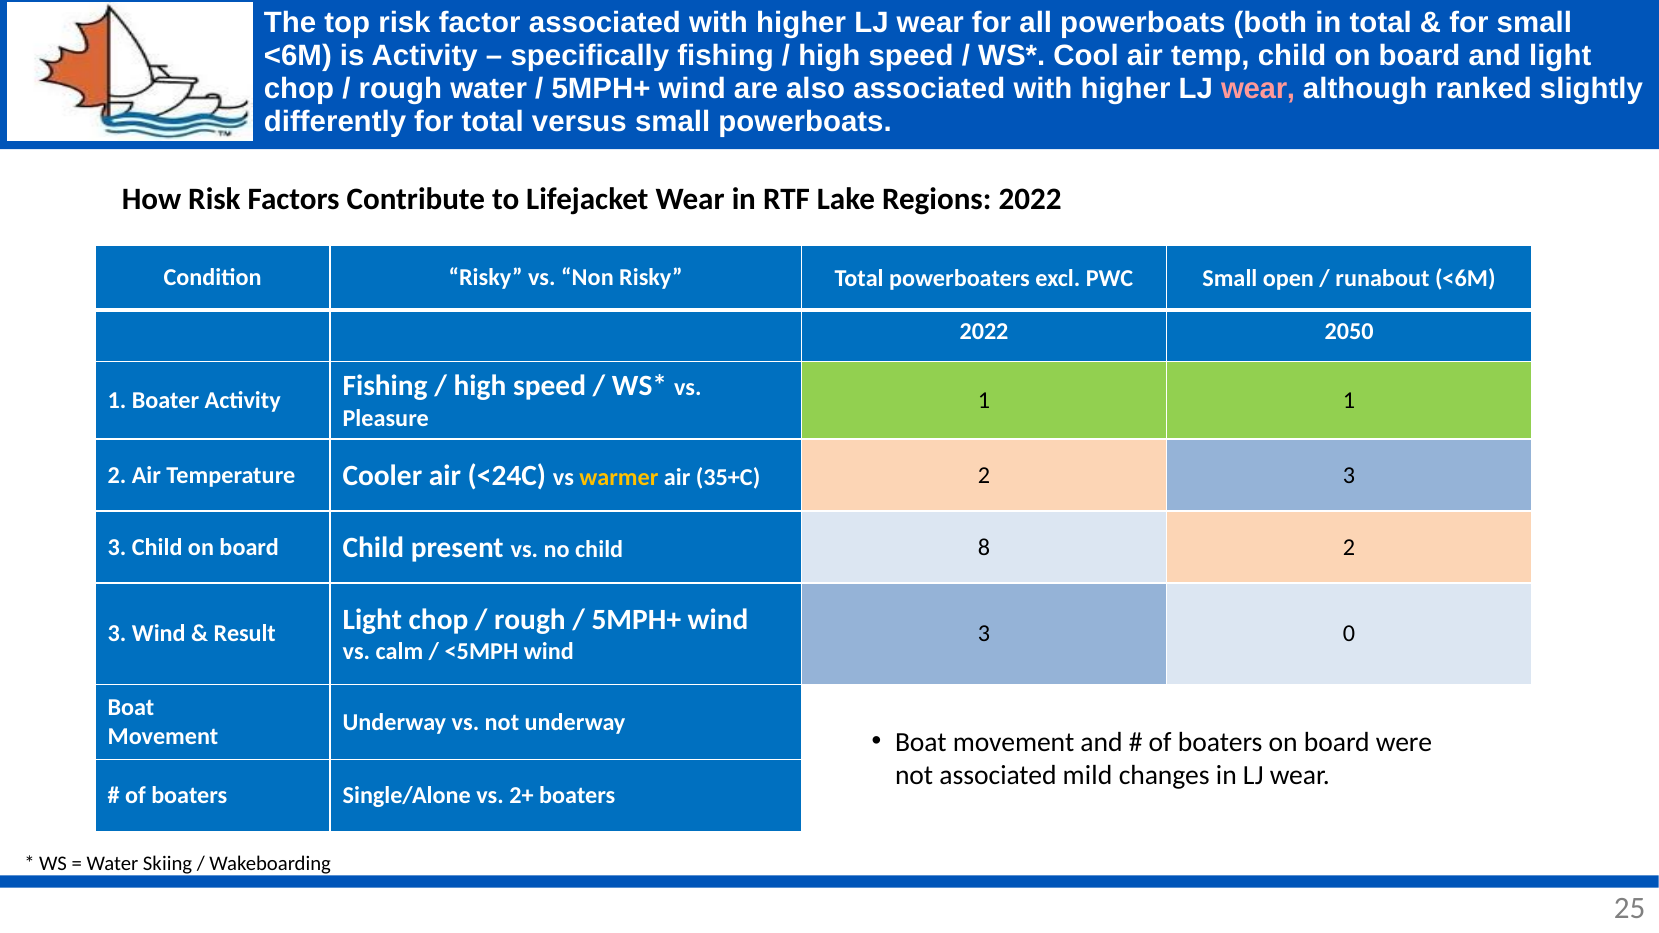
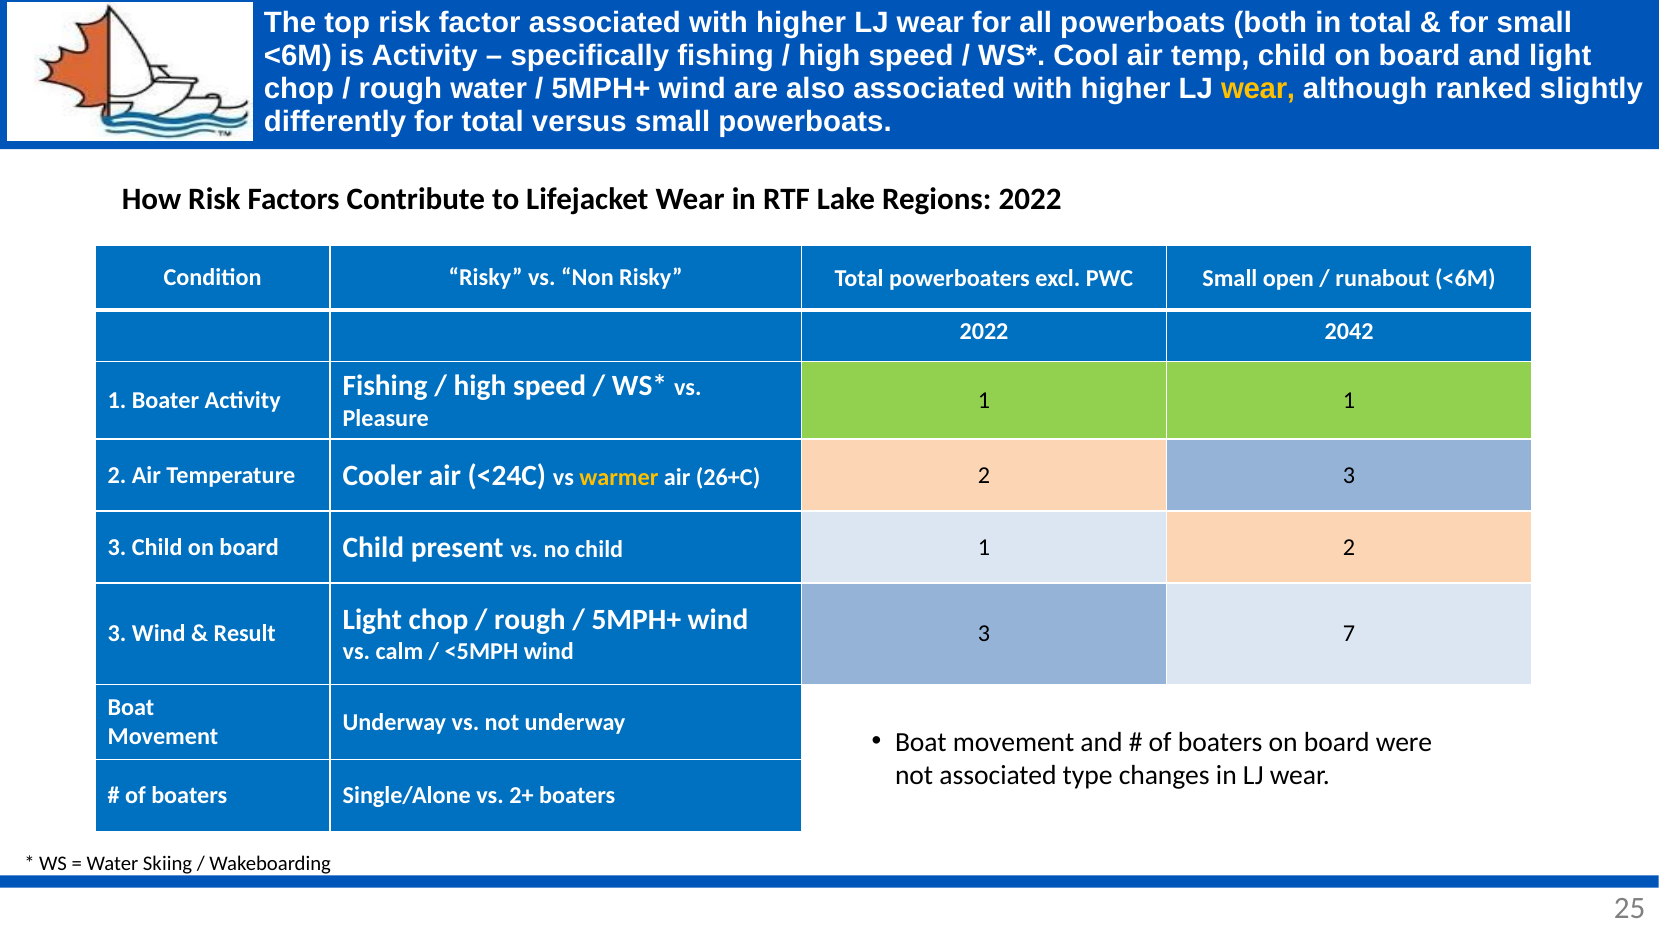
wear at (1258, 89) colour: pink -> yellow
2050: 2050 -> 2042
35+C: 35+C -> 26+C
child 8: 8 -> 1
0: 0 -> 7
mild: mild -> type
